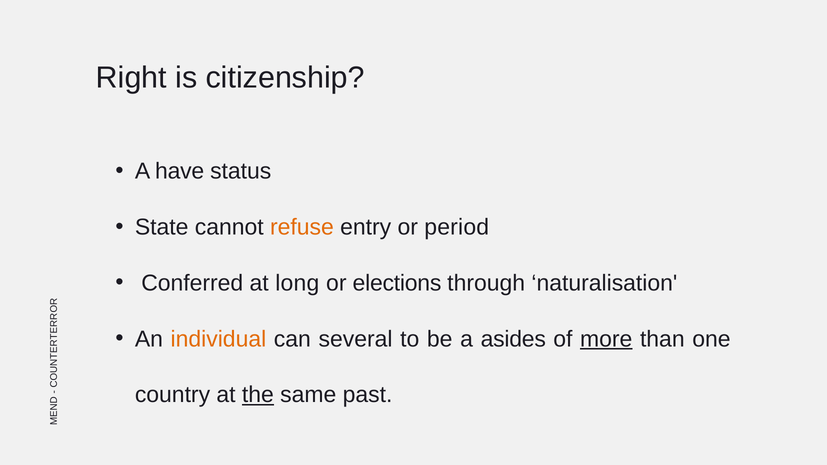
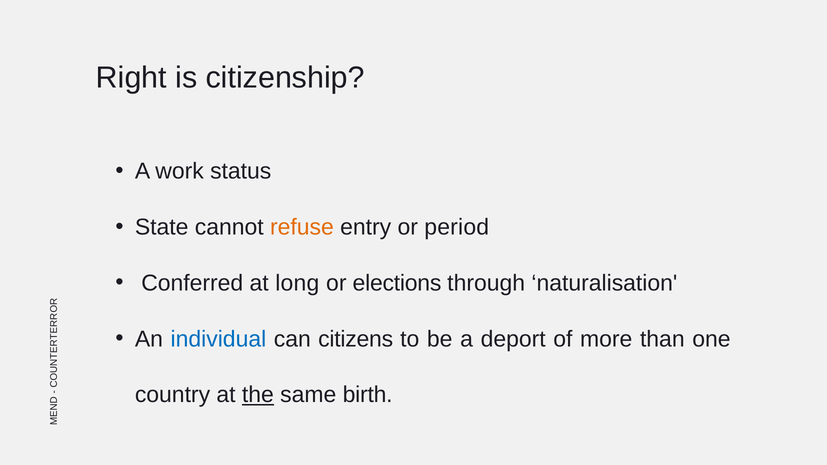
have: have -> work
individual colour: orange -> blue
several: several -> citizens
asides: asides -> deport
more underline: present -> none
past: past -> birth
